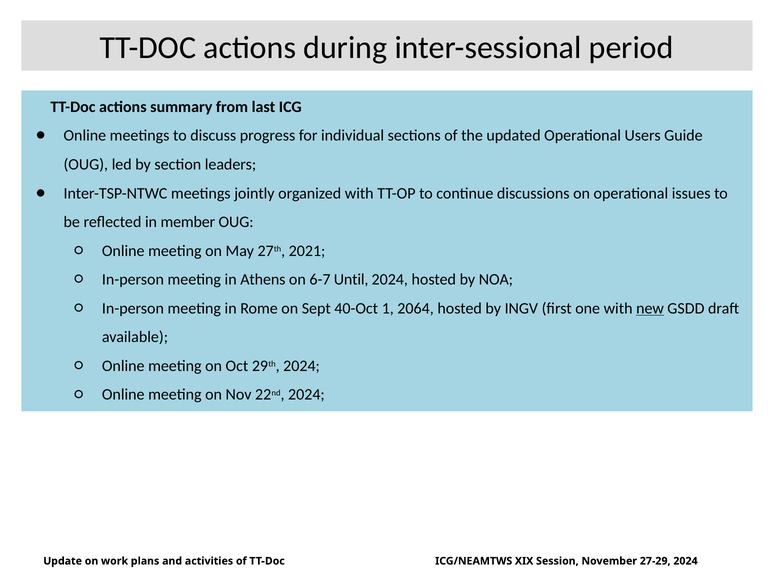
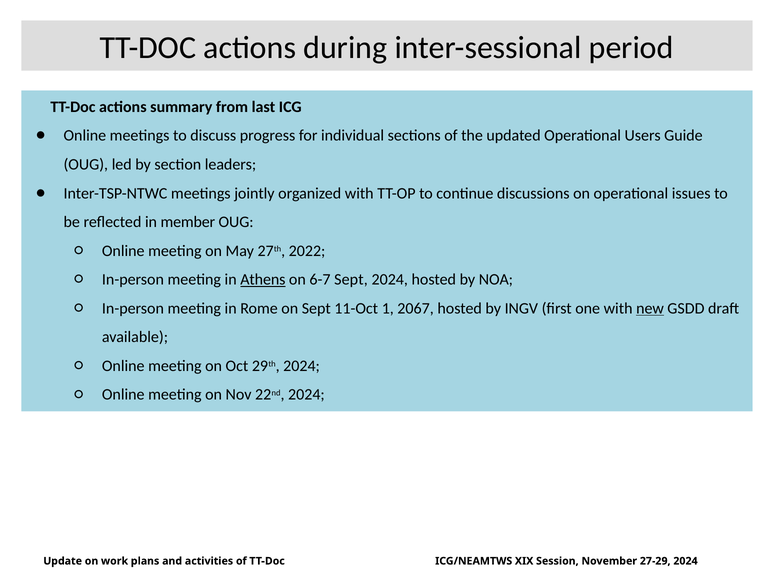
2021: 2021 -> 2022
Athens underline: none -> present
6-7 Until: Until -> Sept
40-Oct: 40-Oct -> 11-Oct
2064: 2064 -> 2067
